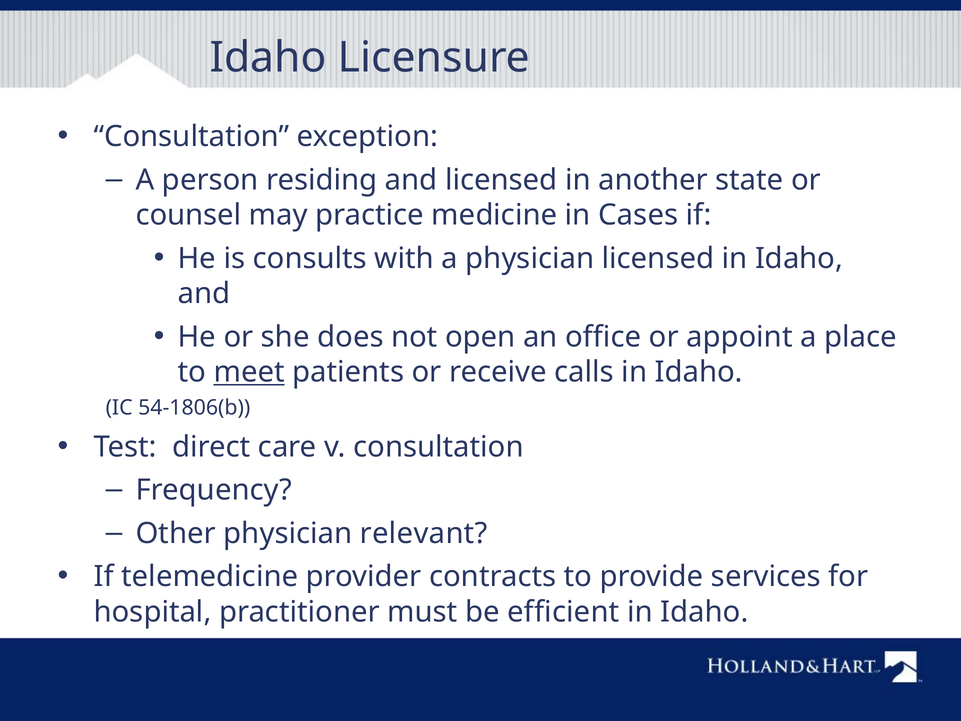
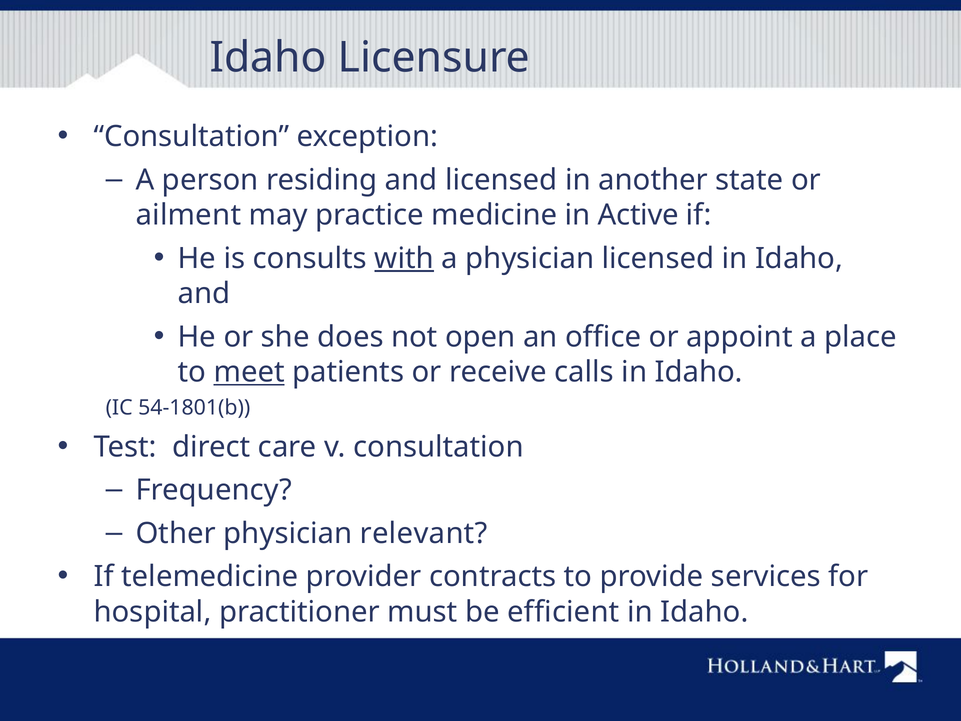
counsel: counsel -> ailment
Cases: Cases -> Active
with underline: none -> present
54-1806(b: 54-1806(b -> 54-1801(b
